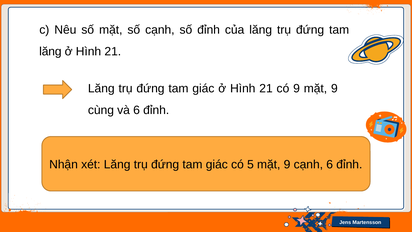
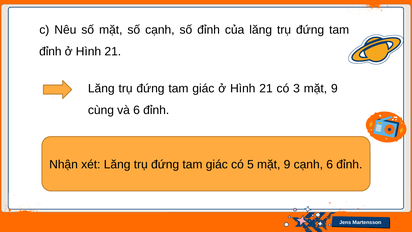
lăng at (50, 51): lăng -> đỉnh
có 9: 9 -> 3
